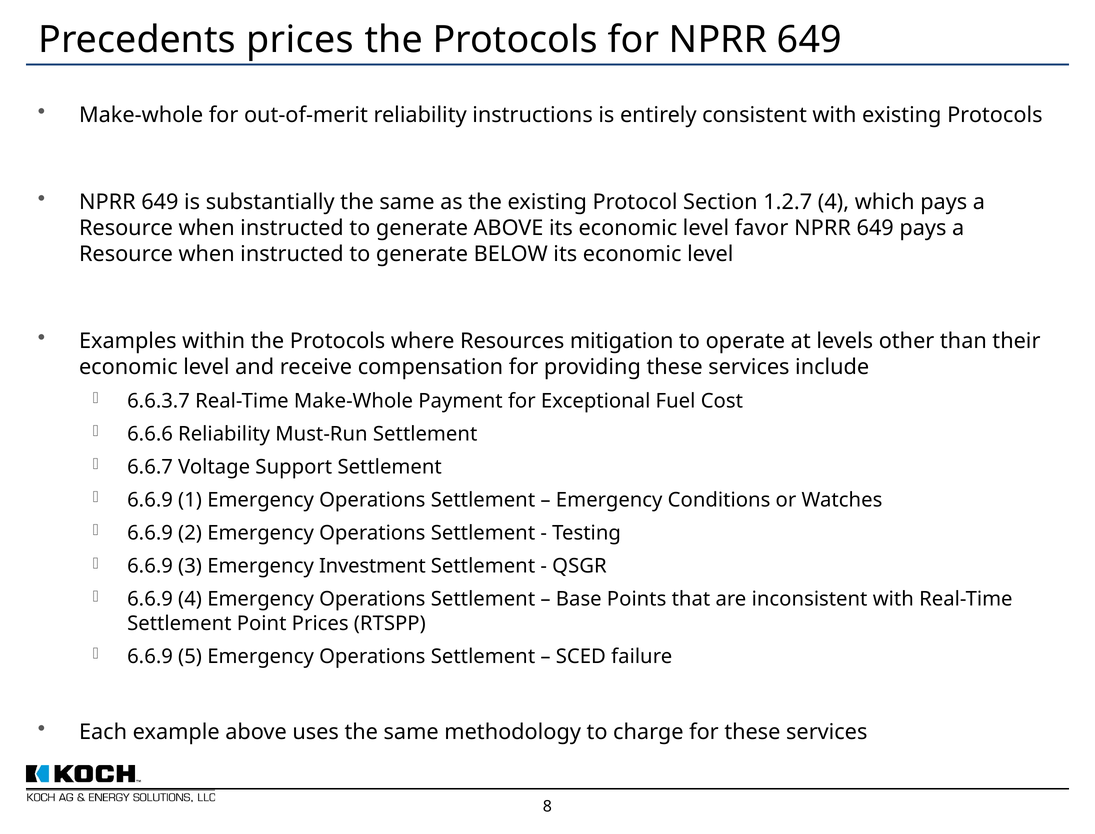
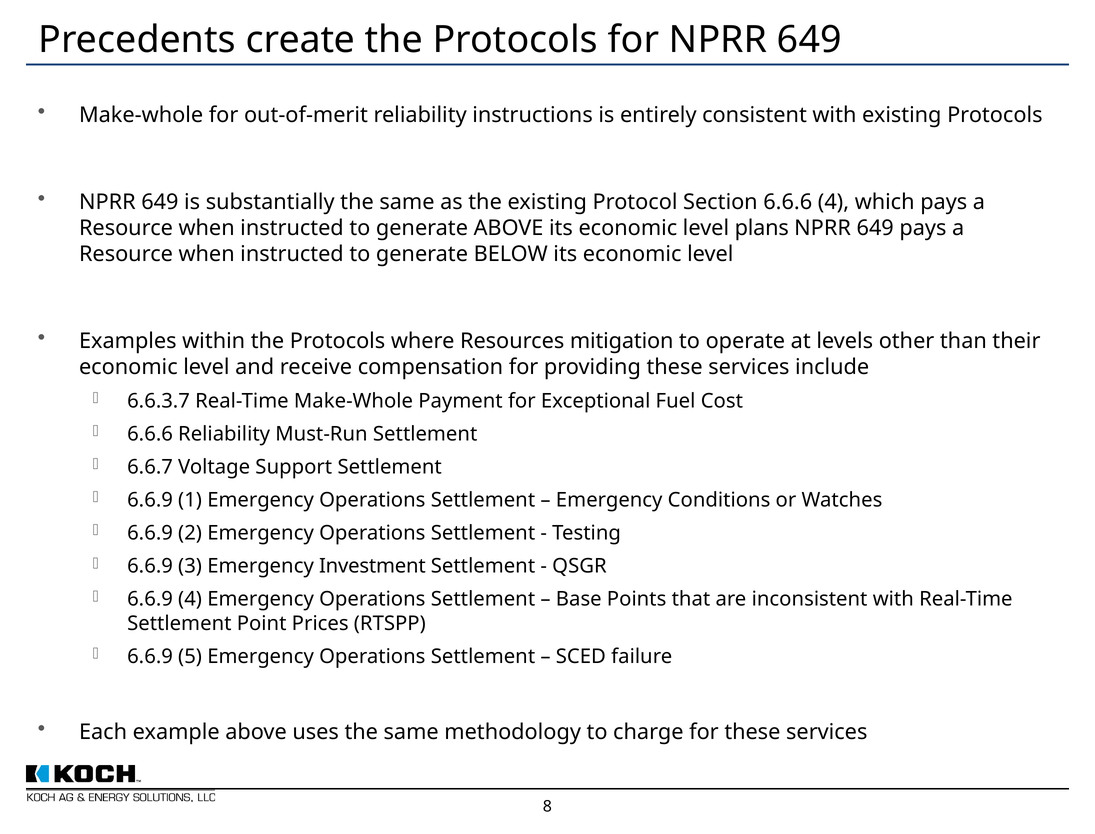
Precedents prices: prices -> create
Section 1.2.7: 1.2.7 -> 6.6.6
favor: favor -> plans
